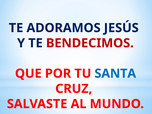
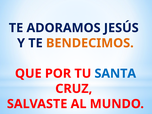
BENDECIMOS colour: red -> orange
